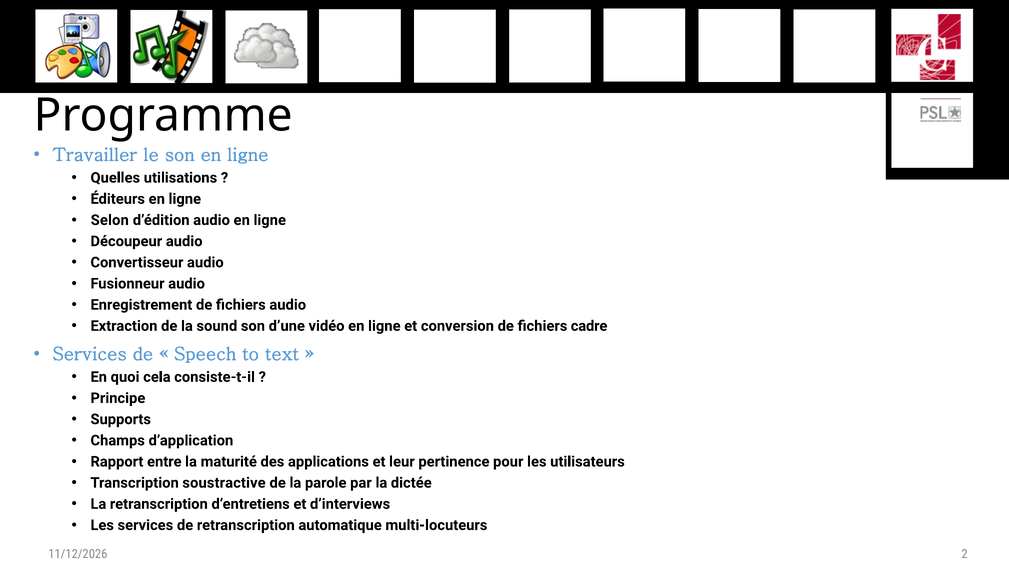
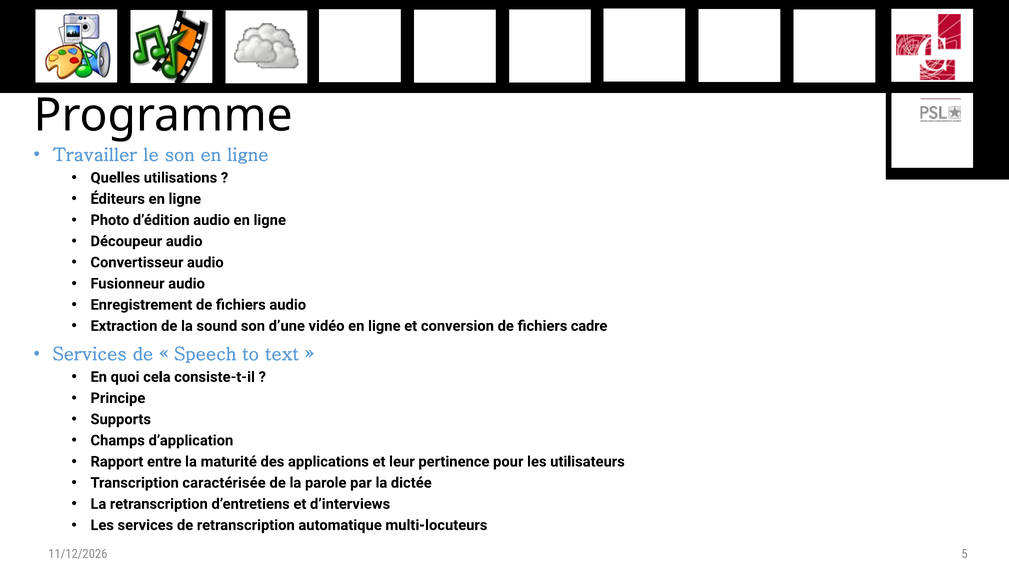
Selon: Selon -> Photo
soustractive: soustractive -> caractérisée
2: 2 -> 5
